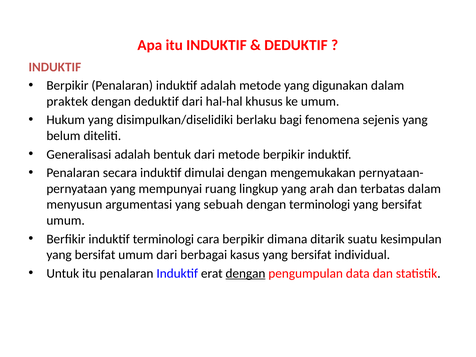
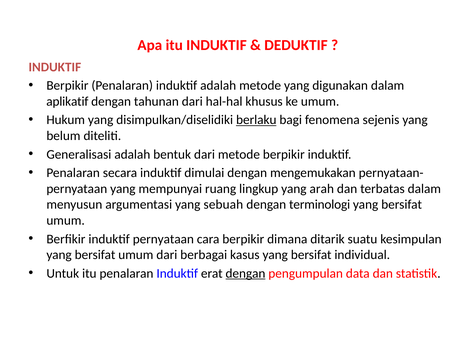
praktek: praktek -> aplikatif
dengan deduktif: deduktif -> tahunan
berlaku underline: none -> present
induktif terminologi: terminologi -> pernyataan
